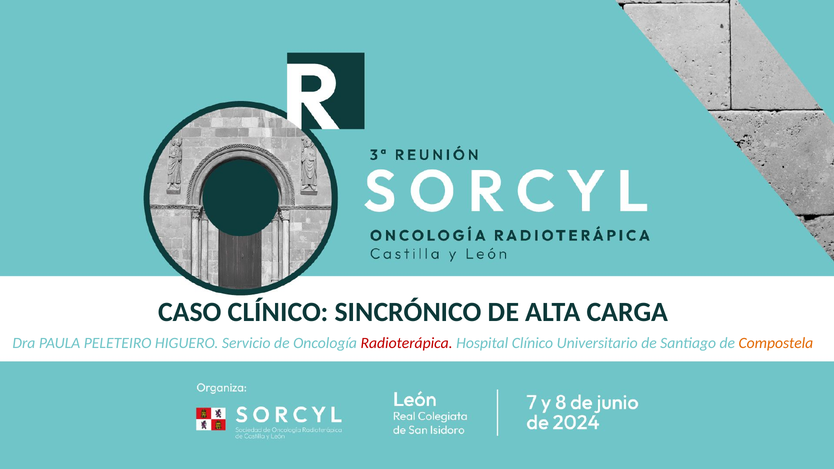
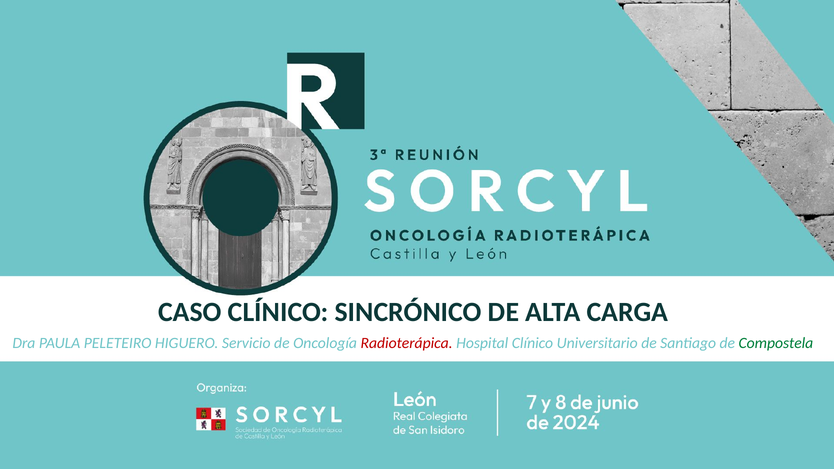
Compostela colour: orange -> green
